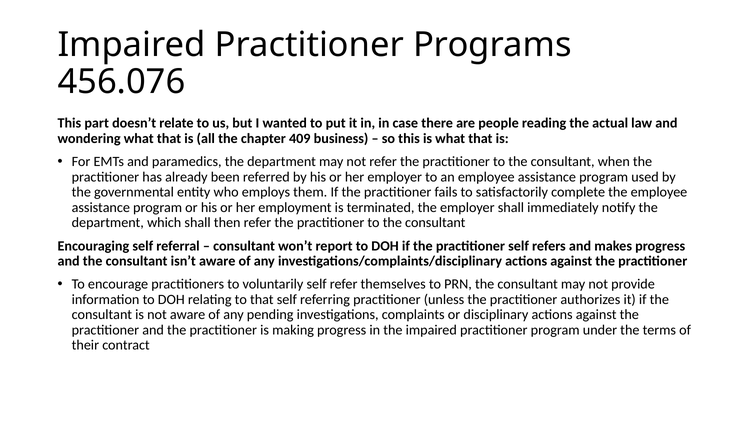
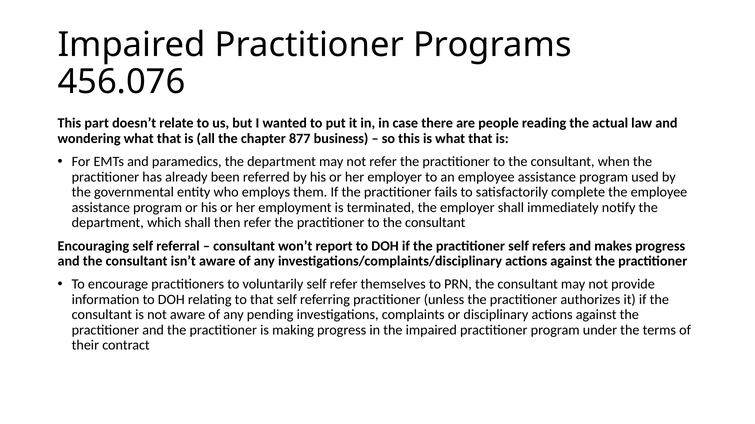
409: 409 -> 877
